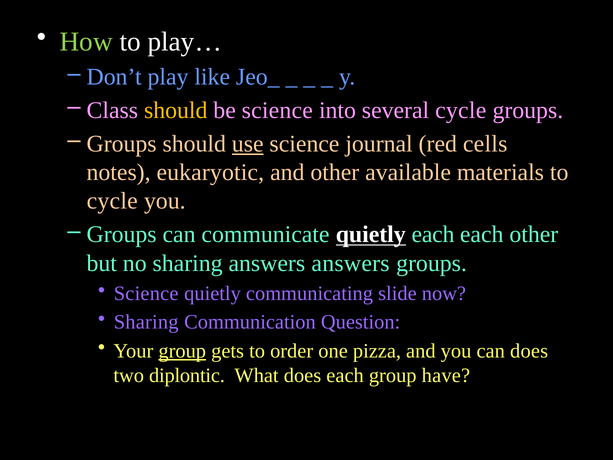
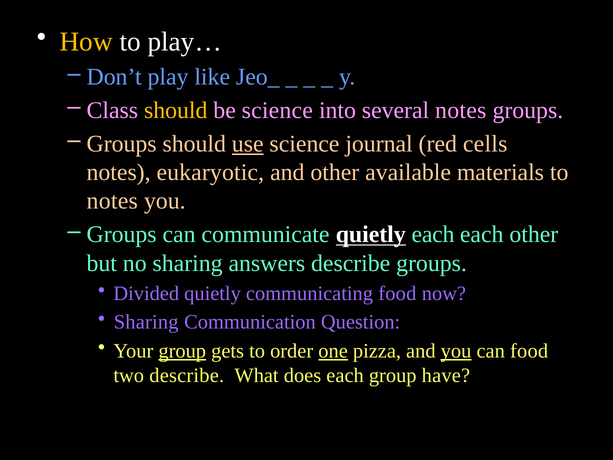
How colour: light green -> yellow
several cycle: cycle -> notes
cycle at (112, 201): cycle -> notes
answers answers: answers -> describe
Science at (146, 293): Science -> Divided
communicating slide: slide -> food
one underline: none -> present
you at (456, 351) underline: none -> present
can does: does -> food
two diplontic: diplontic -> describe
